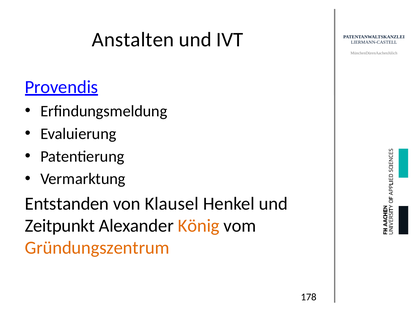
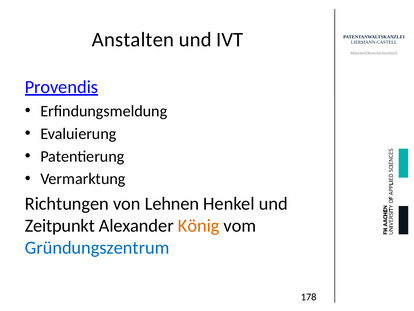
Entstanden: Entstanden -> Richtungen
Klausel: Klausel -> Lehnen
Gründungszentrum colour: orange -> blue
